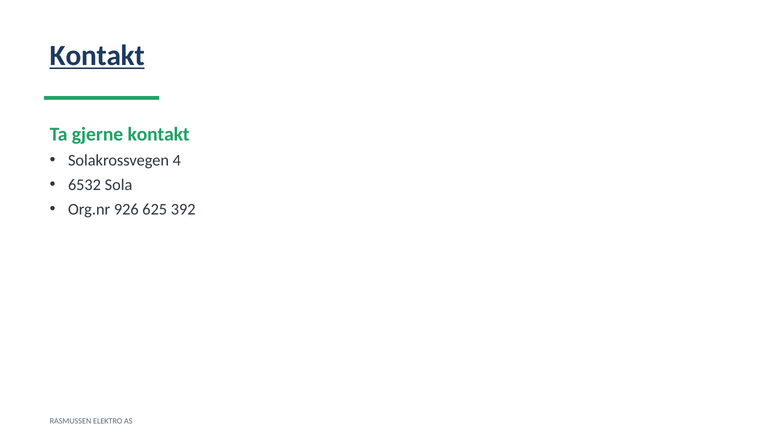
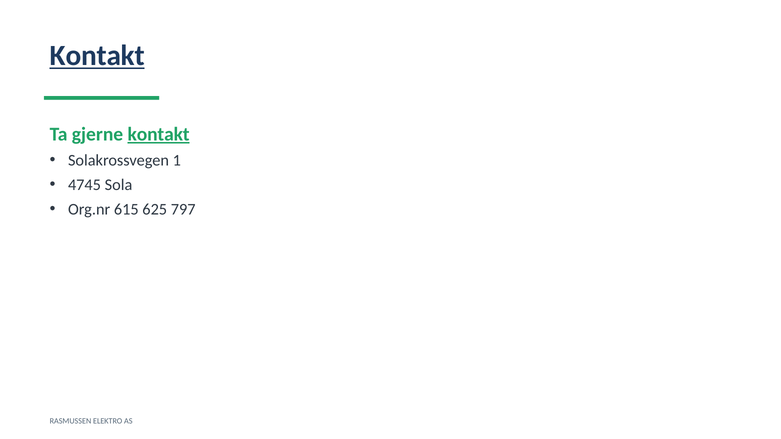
kontakt at (159, 134) underline: none -> present
4: 4 -> 1
6532: 6532 -> 4745
926: 926 -> 615
392: 392 -> 797
